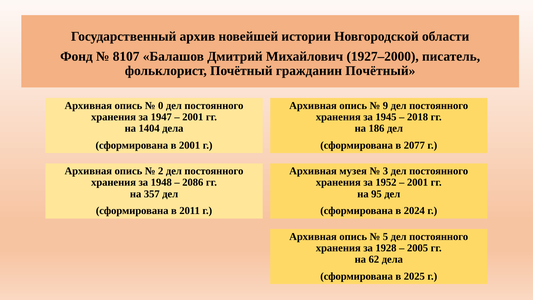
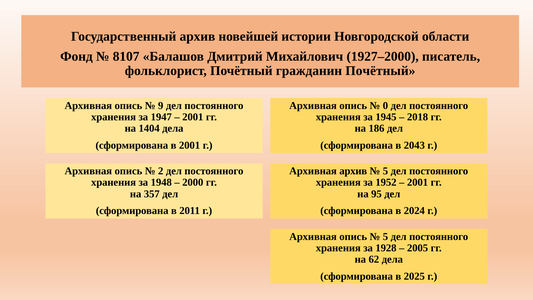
0: 0 -> 9
9: 9 -> 0
2077: 2077 -> 2043
Архивная музея: музея -> архив
3 at (385, 171): 3 -> 5
2086: 2086 -> 2000
